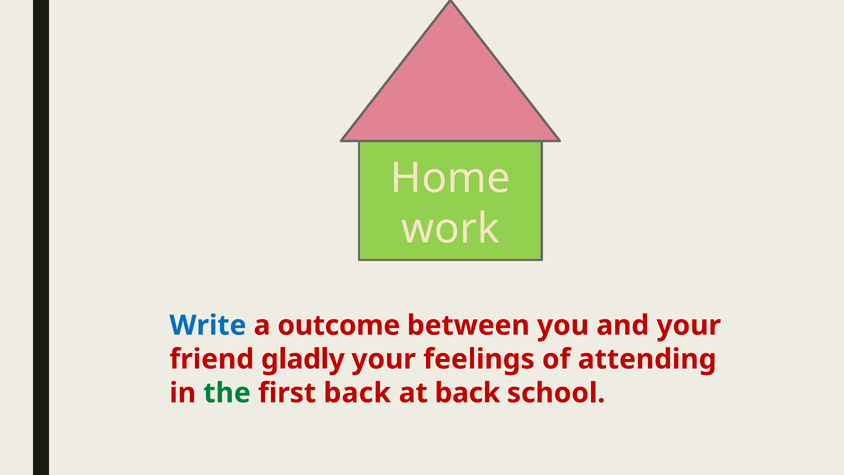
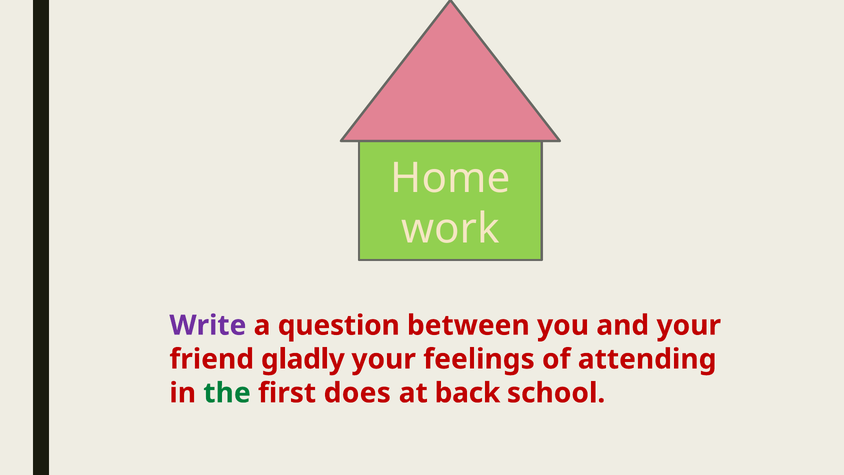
Write colour: blue -> purple
outcome: outcome -> question
first back: back -> does
